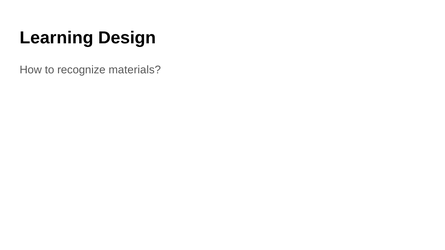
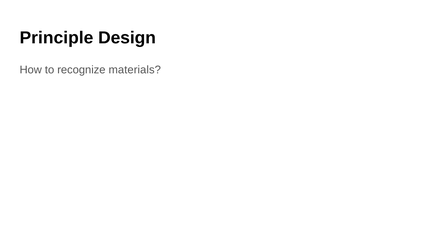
Learning: Learning -> Principle
